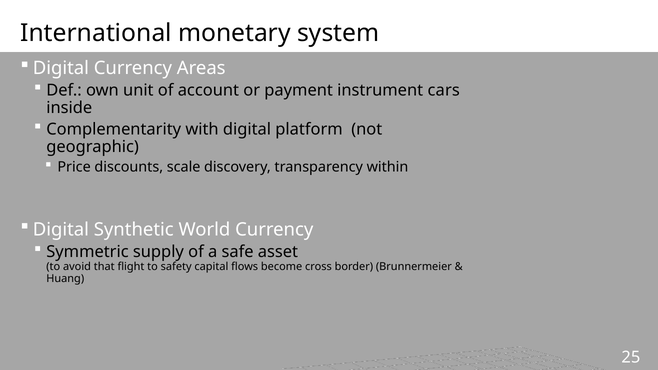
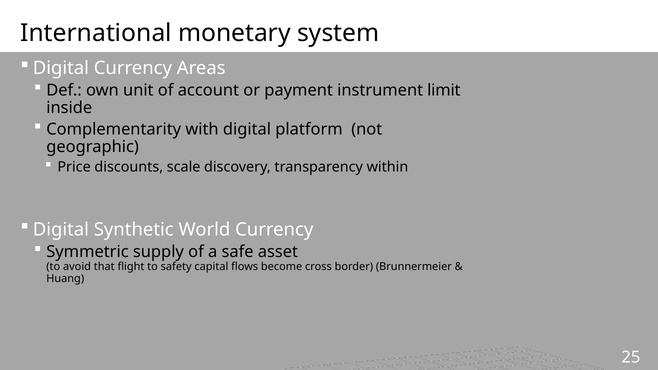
cars: cars -> limit
